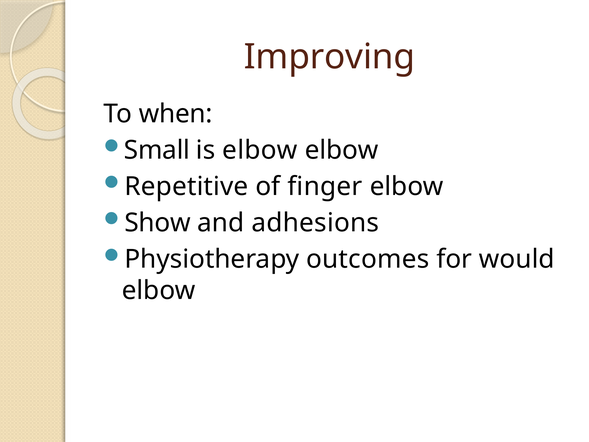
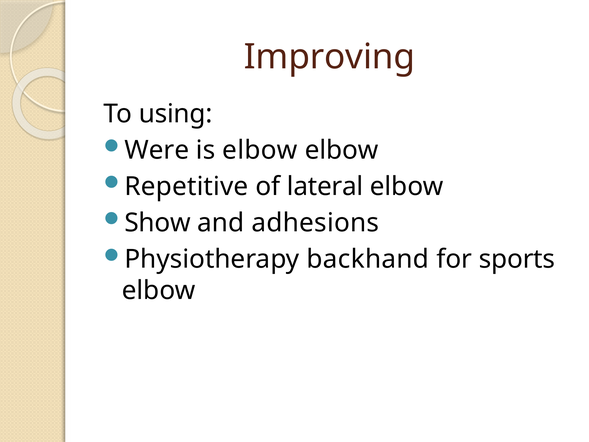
when: when -> using
Small: Small -> Were
finger: finger -> lateral
outcomes: outcomes -> backhand
would: would -> sports
